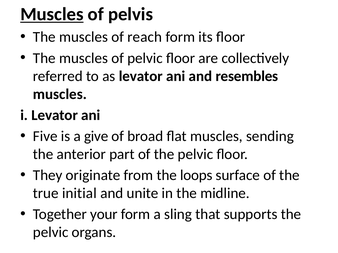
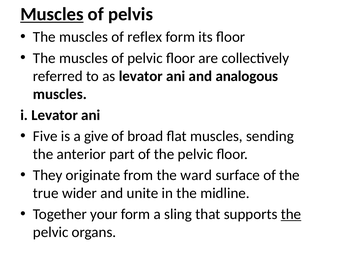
reach: reach -> reflex
resembles: resembles -> analogous
loops: loops -> ward
initial: initial -> wider
the at (291, 215) underline: none -> present
